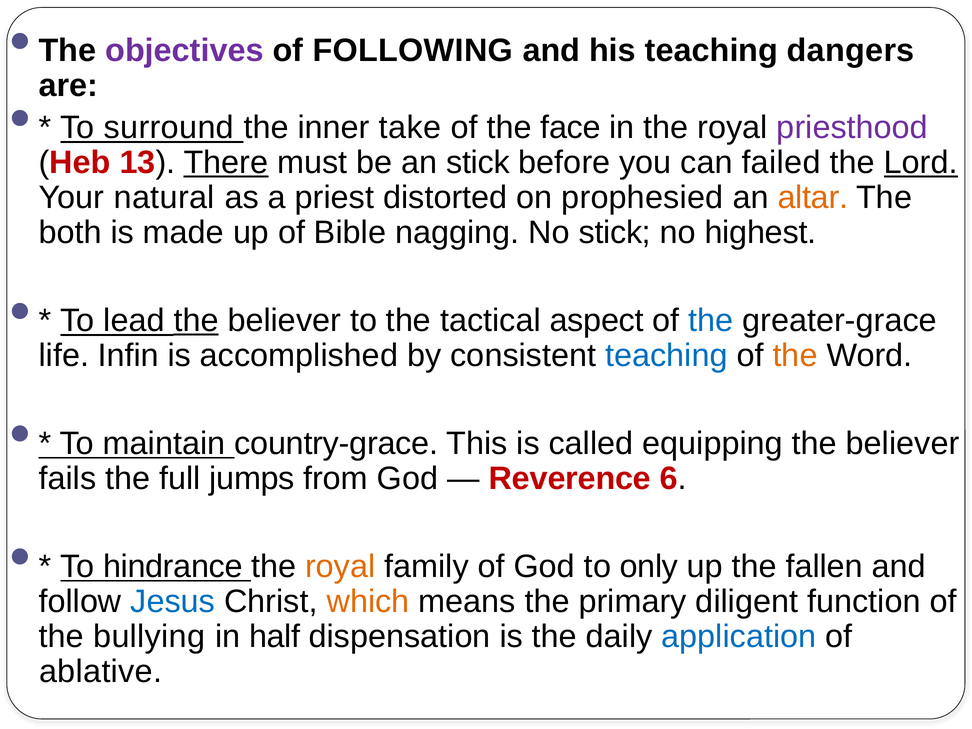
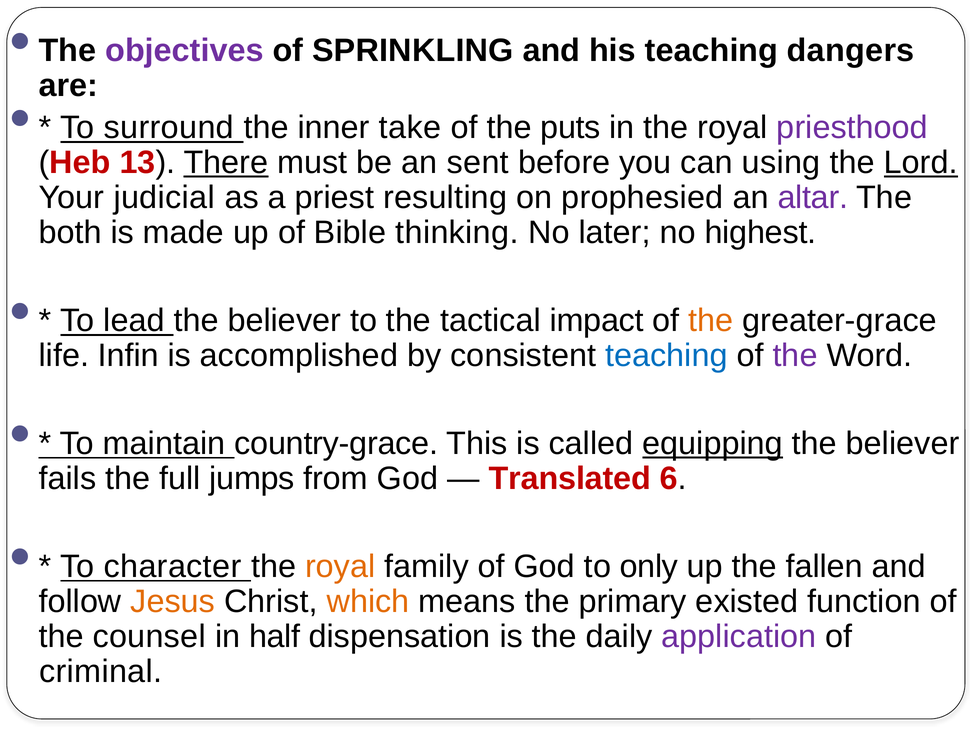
FOLLOWING: FOLLOWING -> SPRINKLING
face: face -> puts
an stick: stick -> sent
failed: failed -> using
natural: natural -> judicial
distorted: distorted -> resulting
altar colour: orange -> purple
nagging: nagging -> thinking
No stick: stick -> later
the at (196, 321) underline: present -> none
aspect: aspect -> impact
the at (711, 321) colour: blue -> orange
the at (795, 356) colour: orange -> purple
equipping underline: none -> present
Reverence: Reverence -> Translated
hindrance: hindrance -> character
Jesus colour: blue -> orange
diligent: diligent -> existed
bullying: bullying -> counsel
application colour: blue -> purple
ablative: ablative -> criminal
